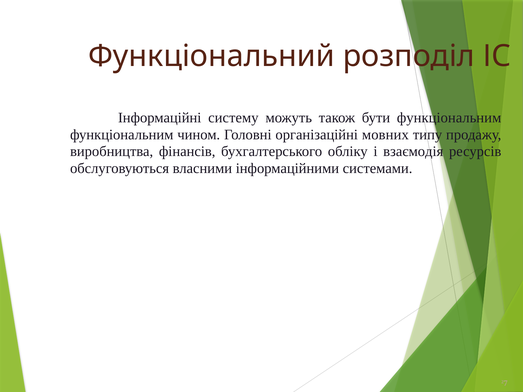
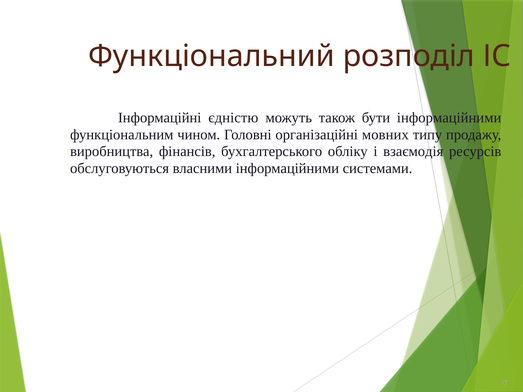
систему: систему -> єдністю
бути функціональним: функціональним -> інформаційними
